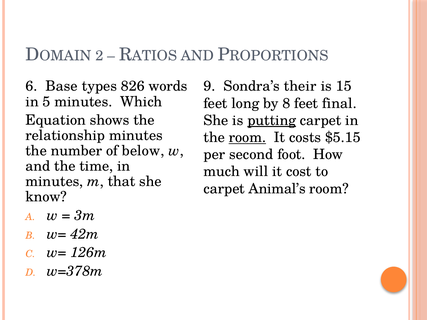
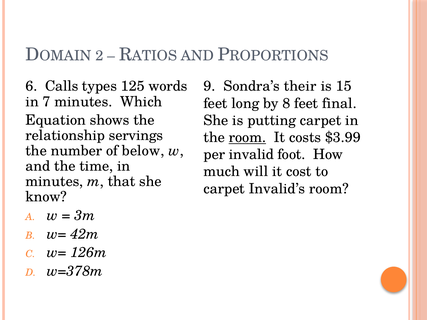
Base: Base -> Calls
826: 826 -> 125
5: 5 -> 7
putting underline: present -> none
relationship minutes: minutes -> servings
$5.15: $5.15 -> $3.99
second: second -> invalid
Animal’s: Animal’s -> Invalid’s
